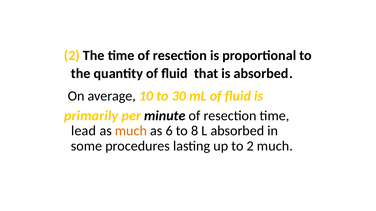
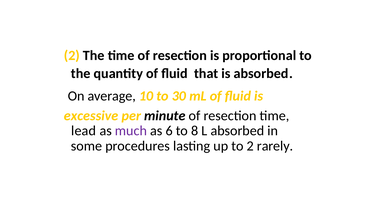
primarily: primarily -> excessive
much at (131, 131) colour: orange -> purple
2 much: much -> rarely
